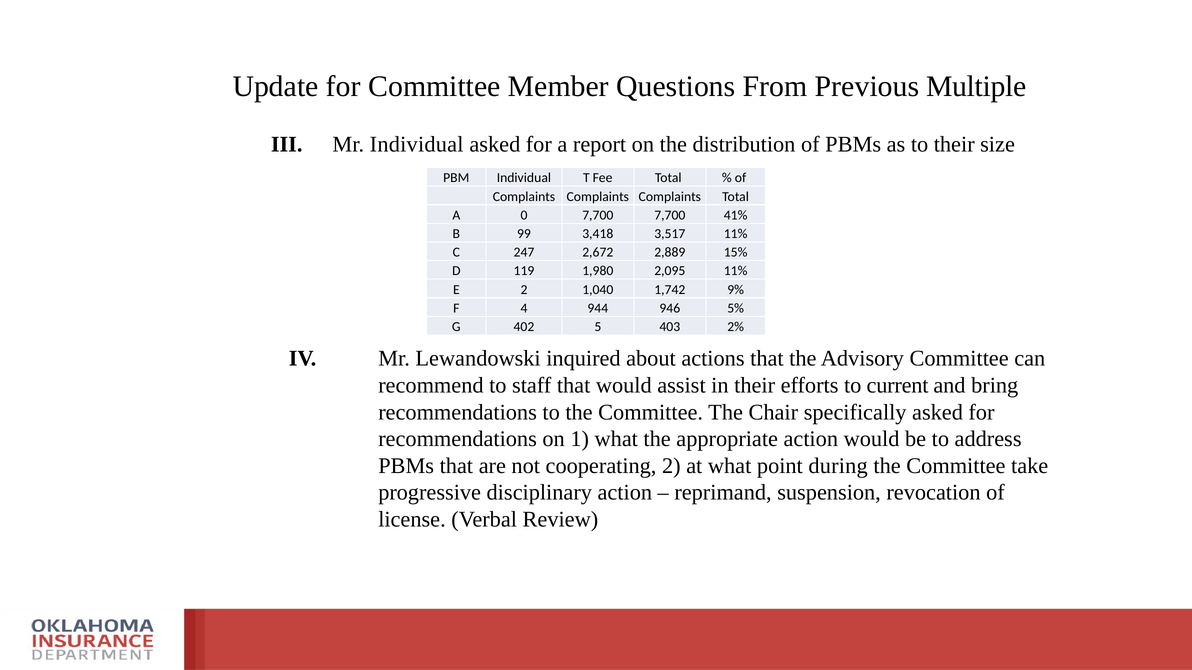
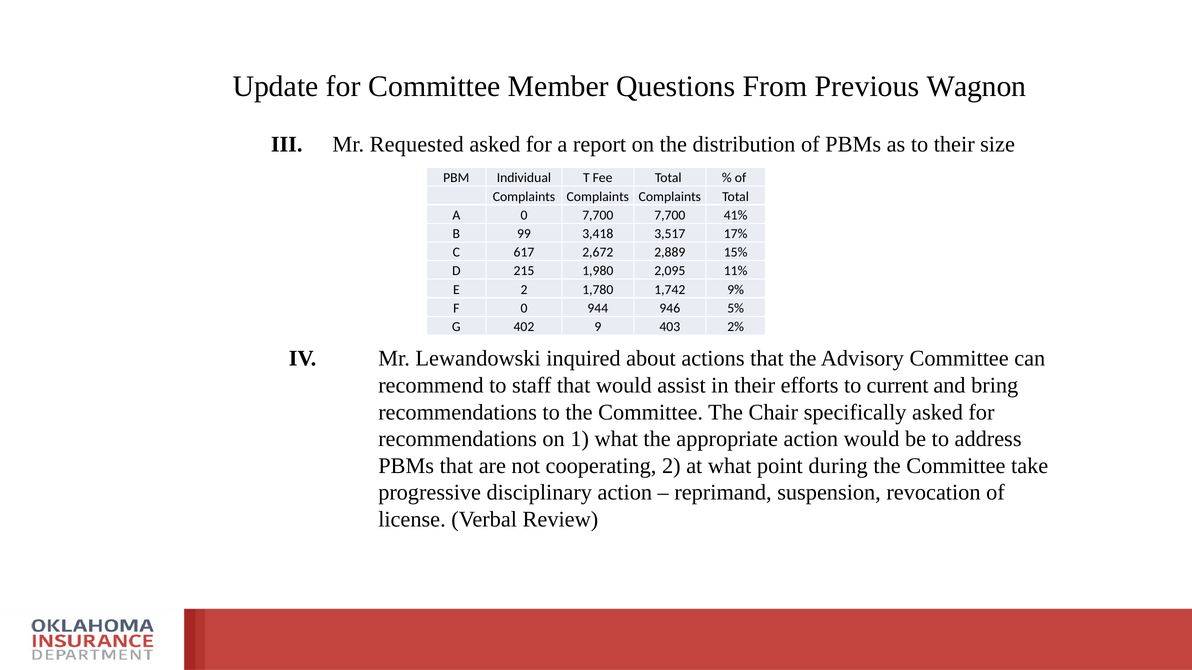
Multiple: Multiple -> Wagnon
Mr Individual: Individual -> Requested
3,517 11%: 11% -> 17%
247: 247 -> 617
119: 119 -> 215
1,040: 1,040 -> 1,780
F 4: 4 -> 0
5: 5 -> 9
